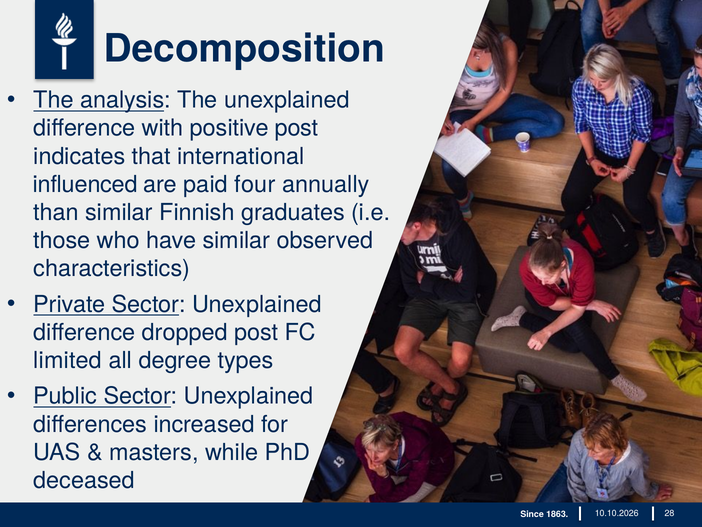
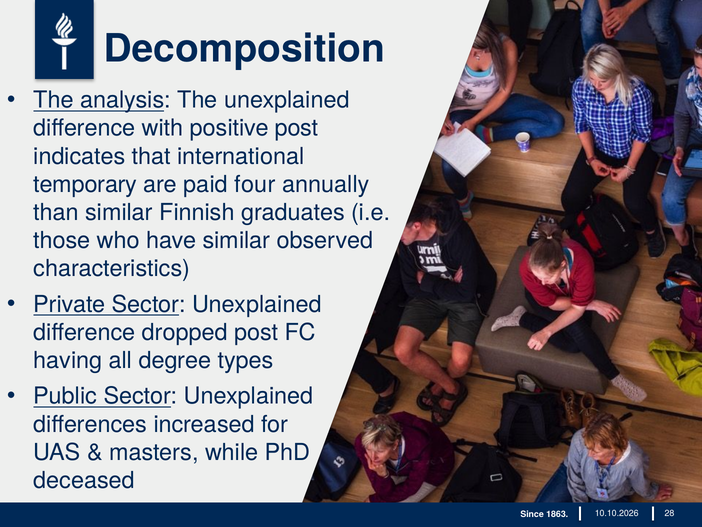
influenced: influenced -> temporary
limited: limited -> having
